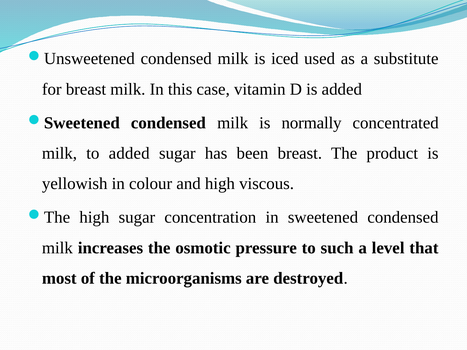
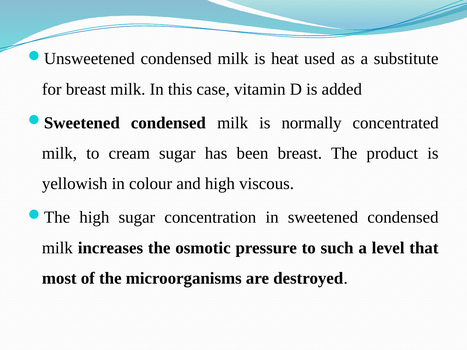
iced: iced -> heat
to added: added -> cream
